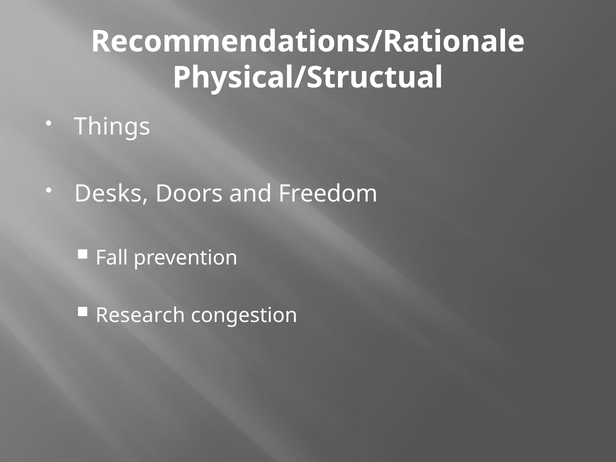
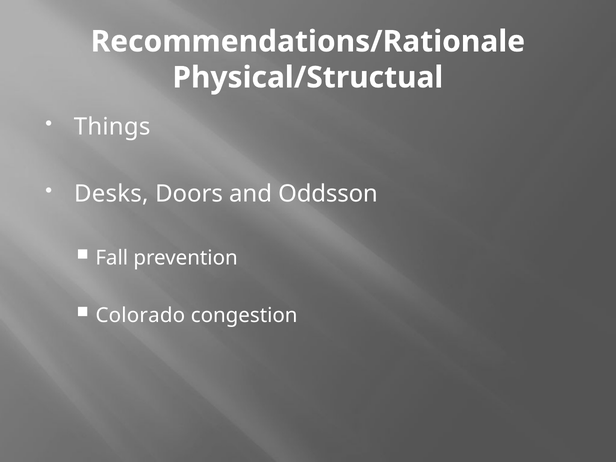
Freedom: Freedom -> Oddsson
Research: Research -> Colorado
